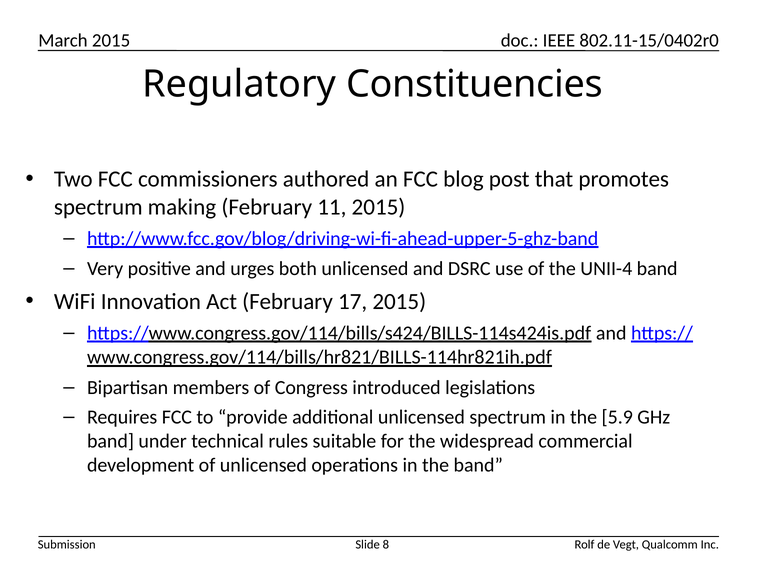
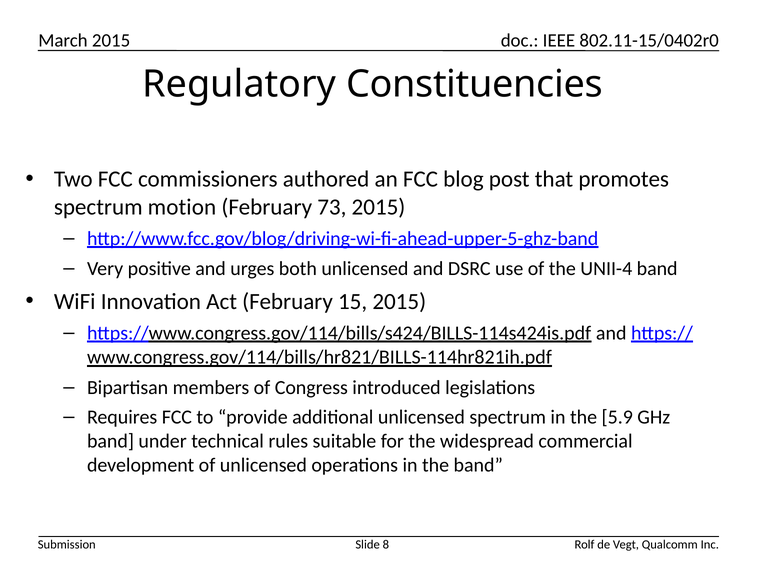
making: making -> motion
11: 11 -> 73
17: 17 -> 15
